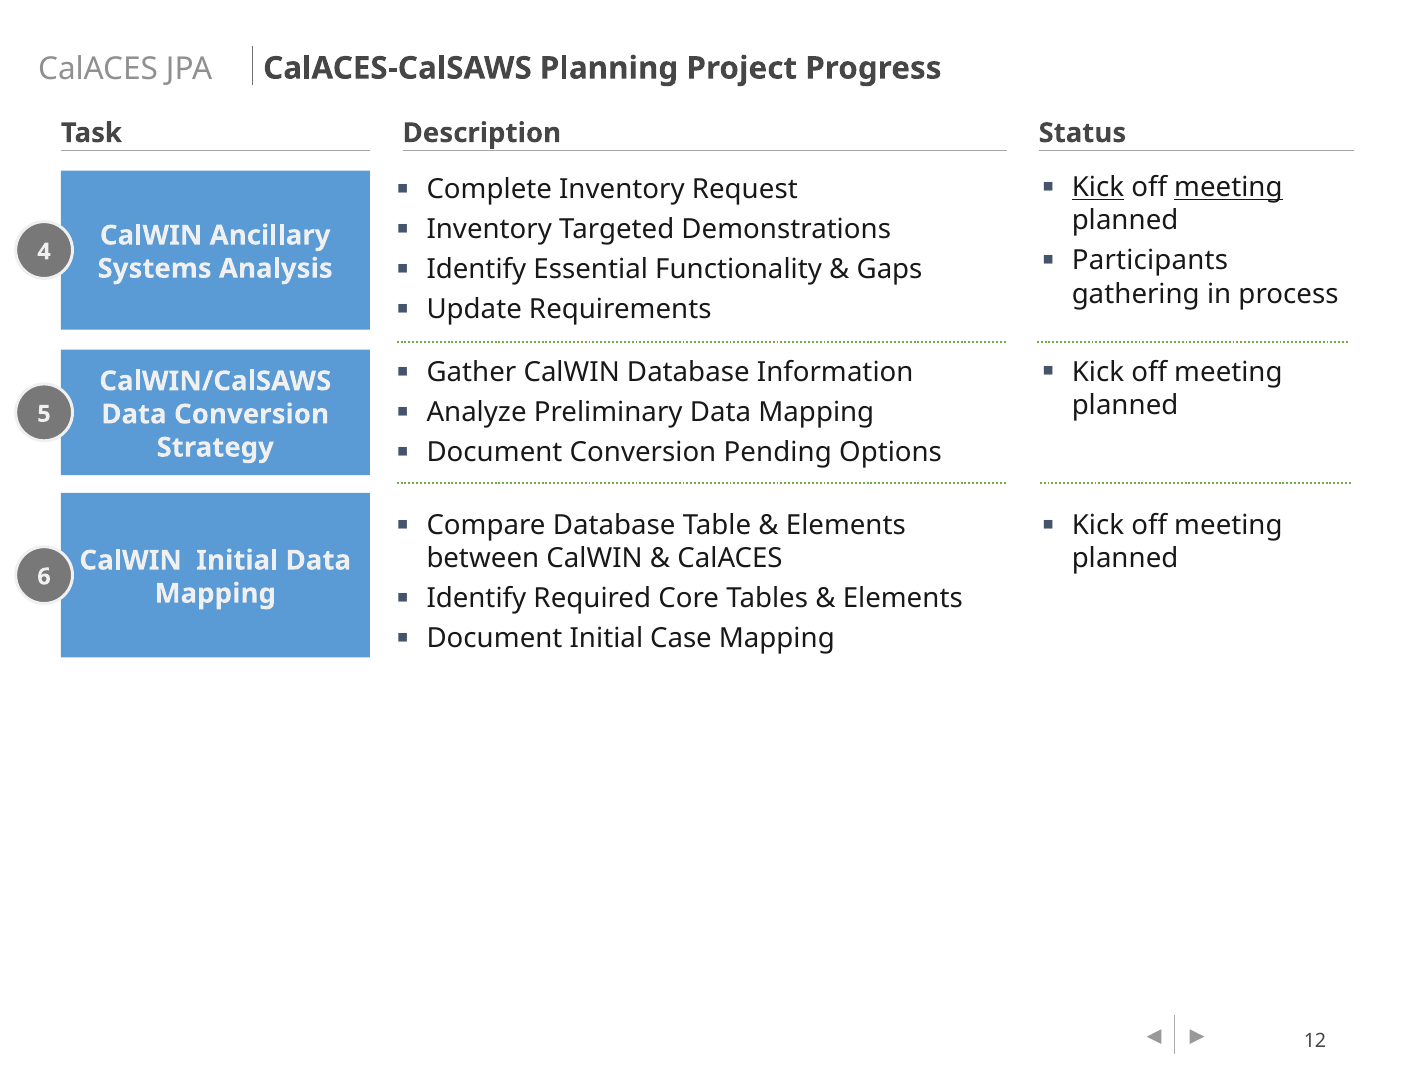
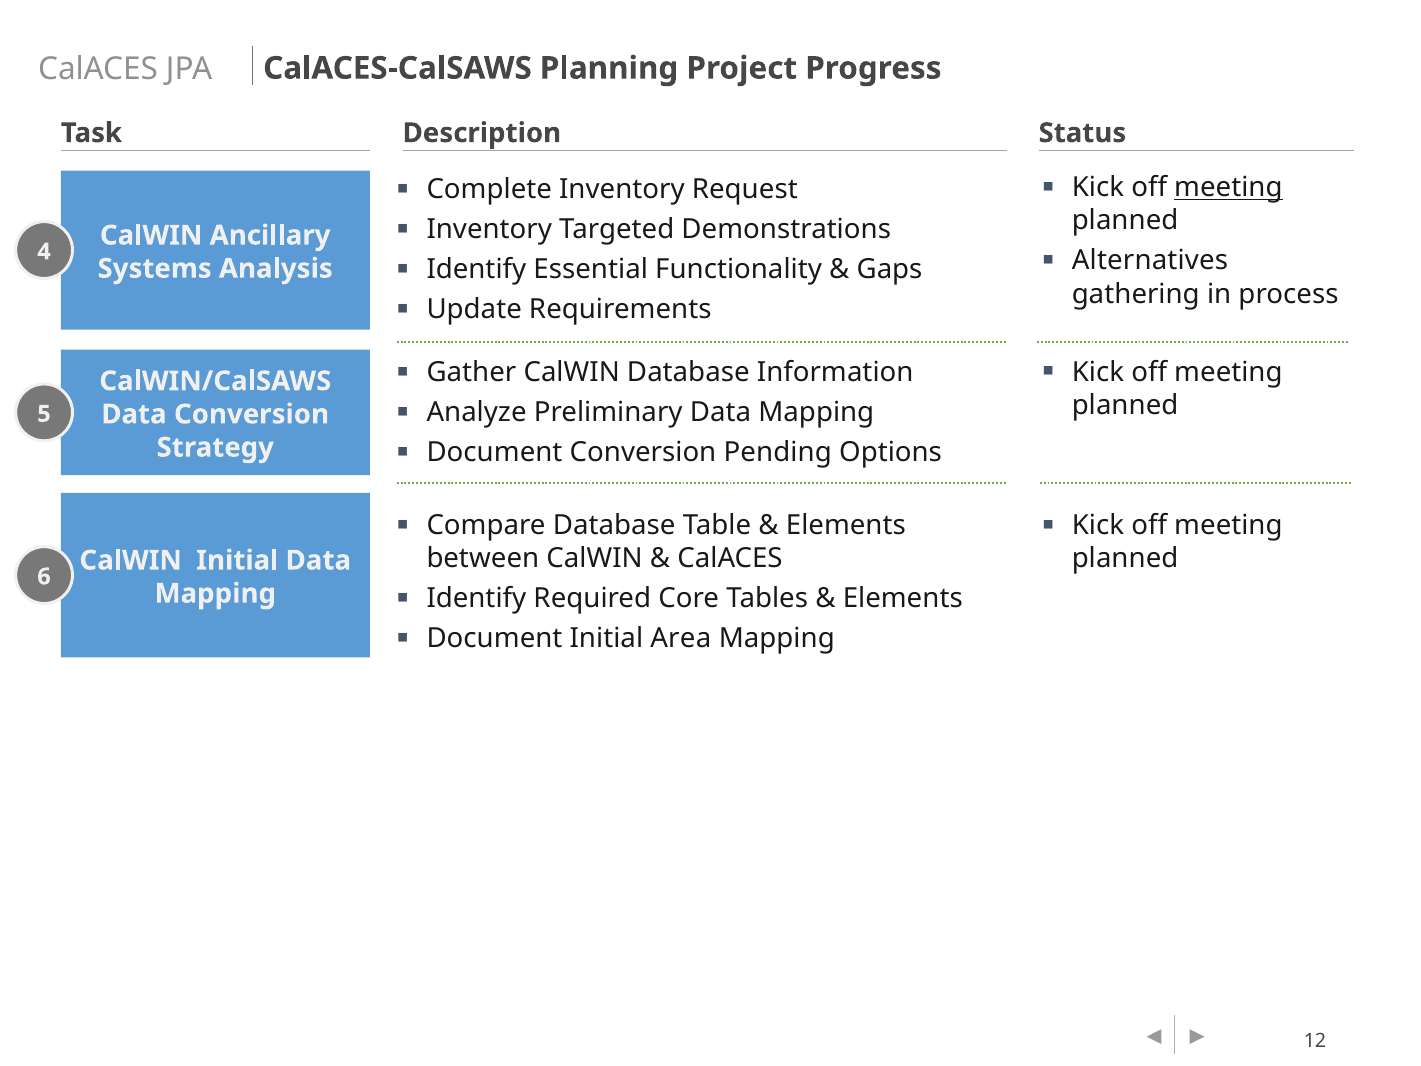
Kick at (1098, 188) underline: present -> none
Participants: Participants -> Alternatives
Case: Case -> Area
